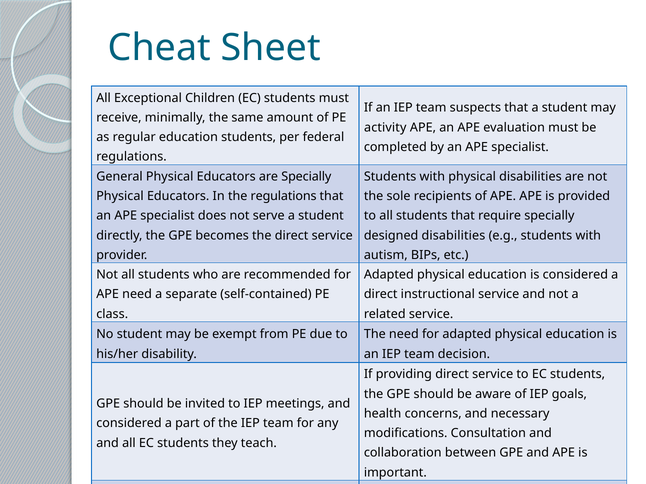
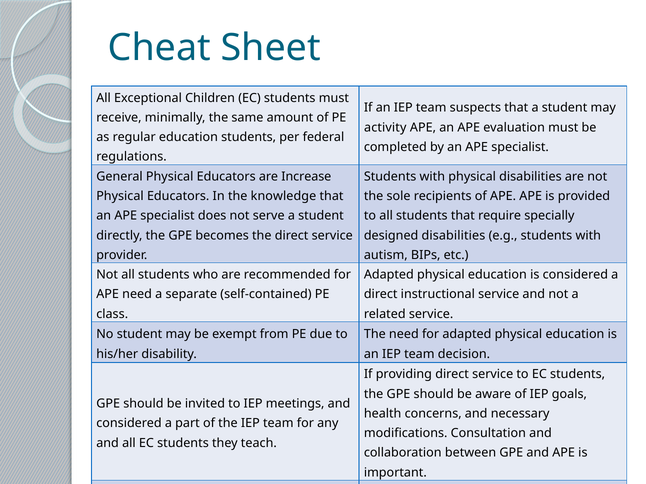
are Specially: Specially -> Increase
the regulations: regulations -> knowledge
